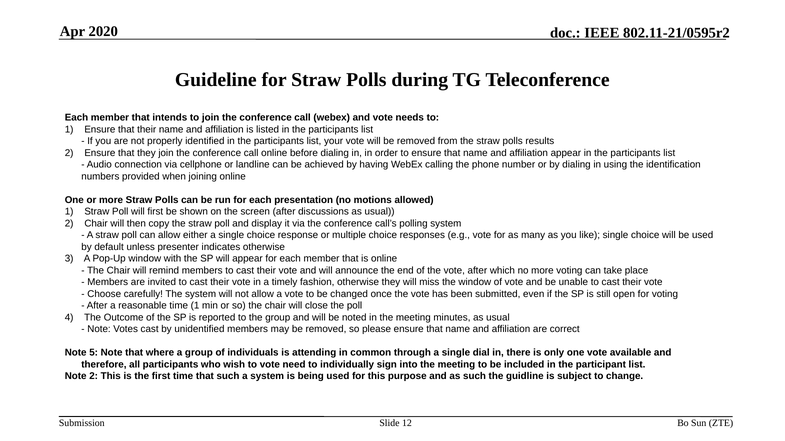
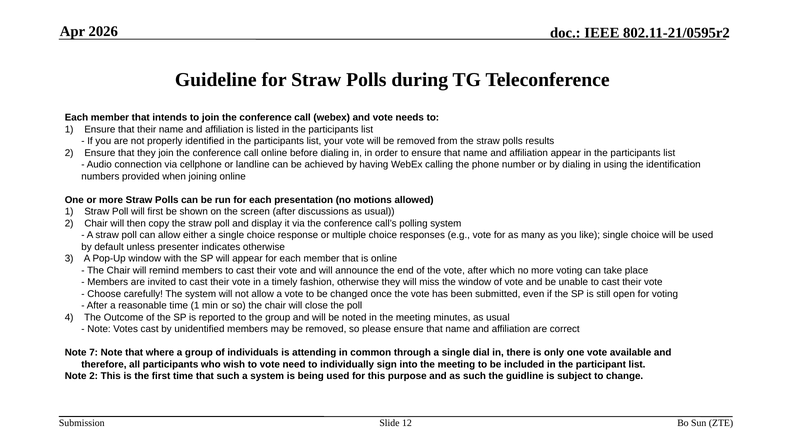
2020: 2020 -> 2026
5: 5 -> 7
